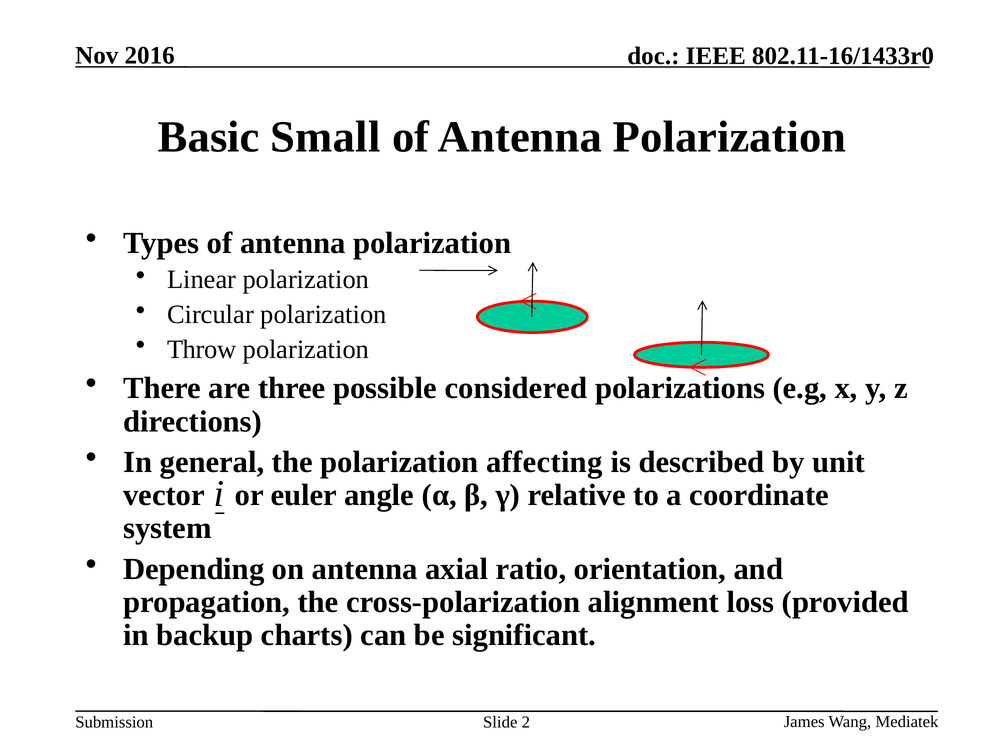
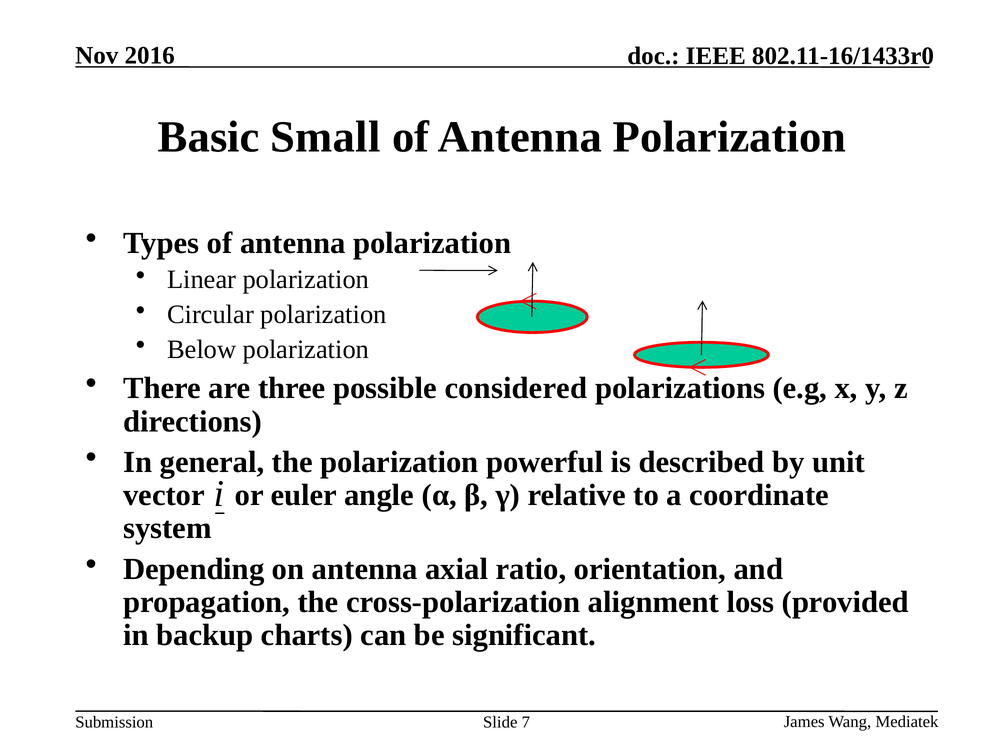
Throw: Throw -> Below
affecting: affecting -> powerful
2: 2 -> 7
